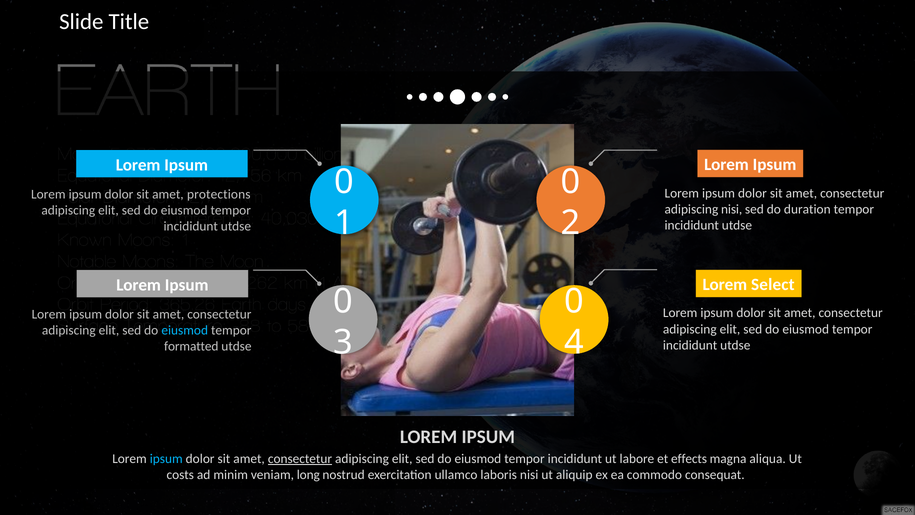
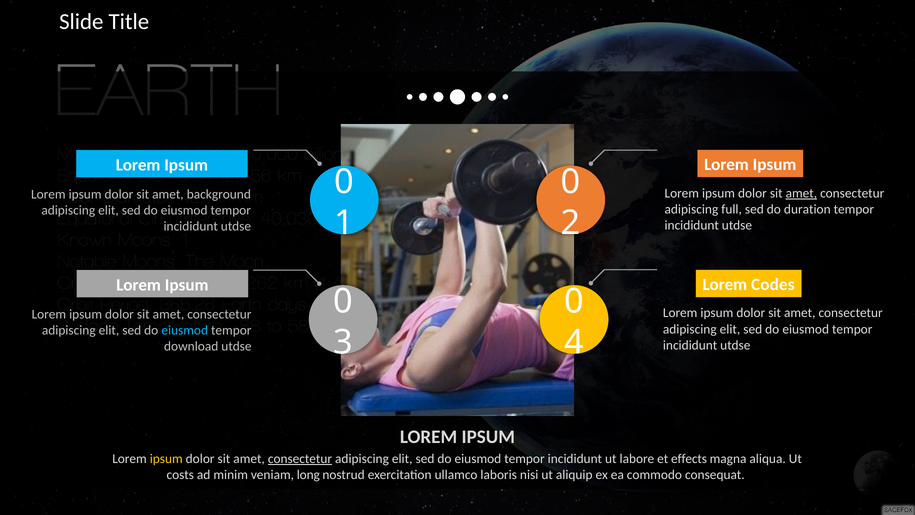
amet at (801, 193) underline: none -> present
protections: protections -> background
adipiscing nisi: nisi -> full
Select: Select -> Codes
formatted: formatted -> download
ipsum at (166, 459) colour: light blue -> yellow
